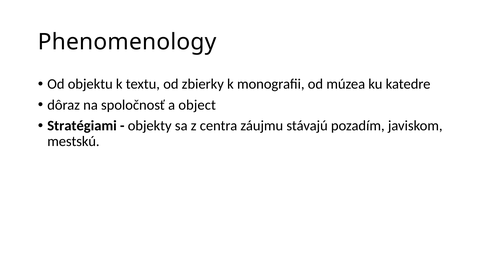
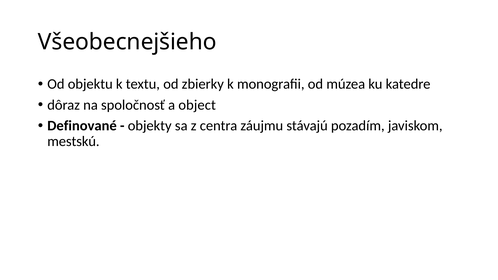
Phenomenology: Phenomenology -> Všeobecnejšieho
Stratégiami: Stratégiami -> Definované
